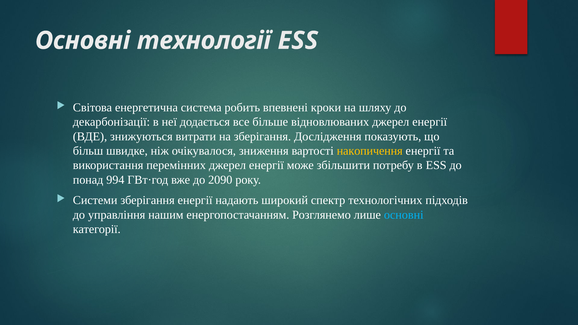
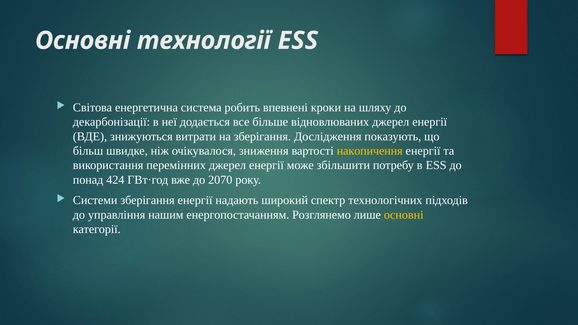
994: 994 -> 424
2090: 2090 -> 2070
основні at (404, 215) colour: light blue -> yellow
